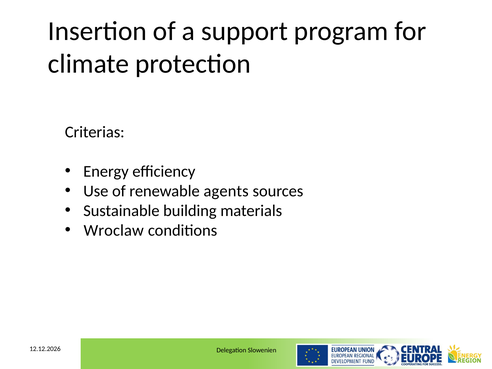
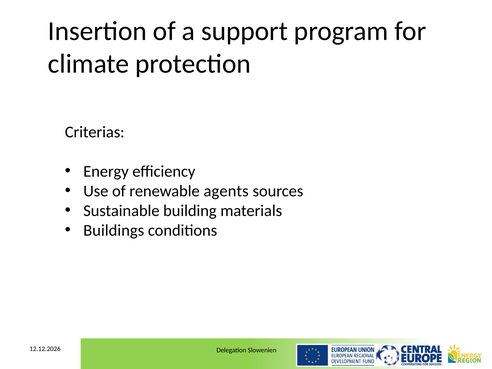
Wroclaw: Wroclaw -> Buildings
